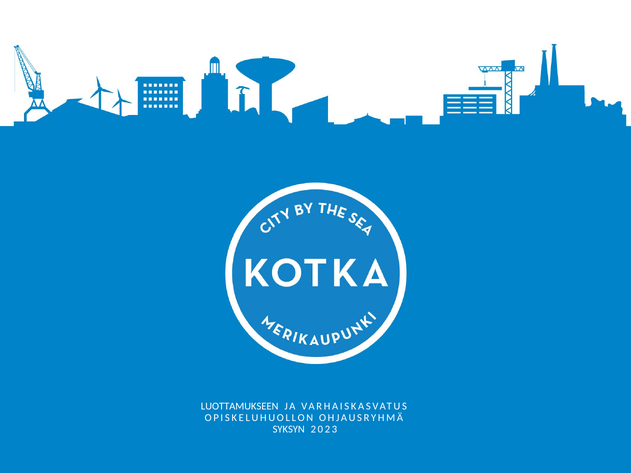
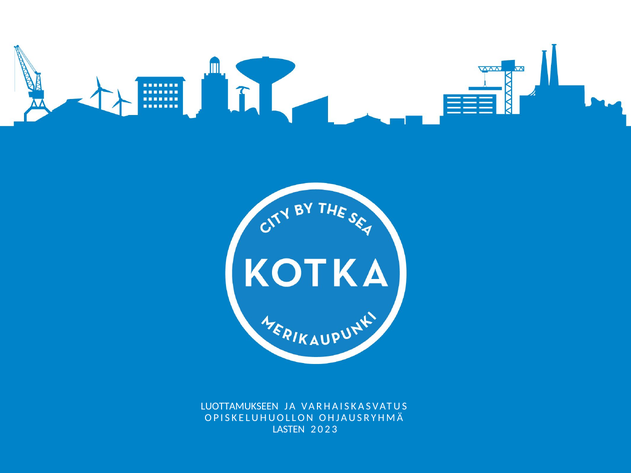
SYKSYN: SYKSYN -> LASTEN
